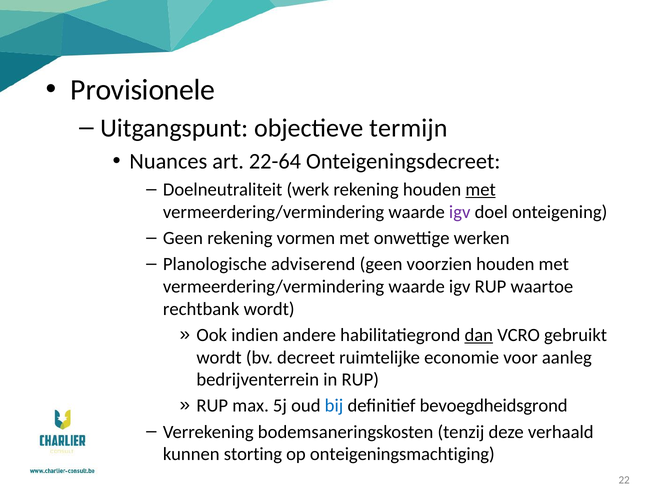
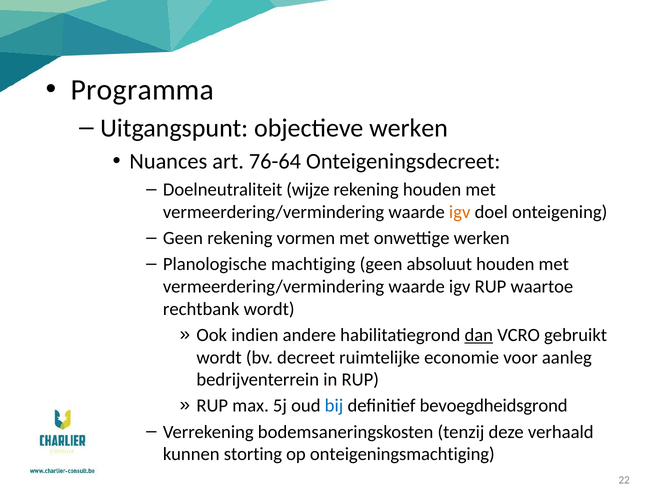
Provisionele: Provisionele -> Programma
objectieve termijn: termijn -> werken
22-64: 22-64 -> 76-64
werk: werk -> wijze
met at (481, 189) underline: present -> none
igv at (460, 212) colour: purple -> orange
adviserend: adviserend -> machtiging
voorzien: voorzien -> absoluut
